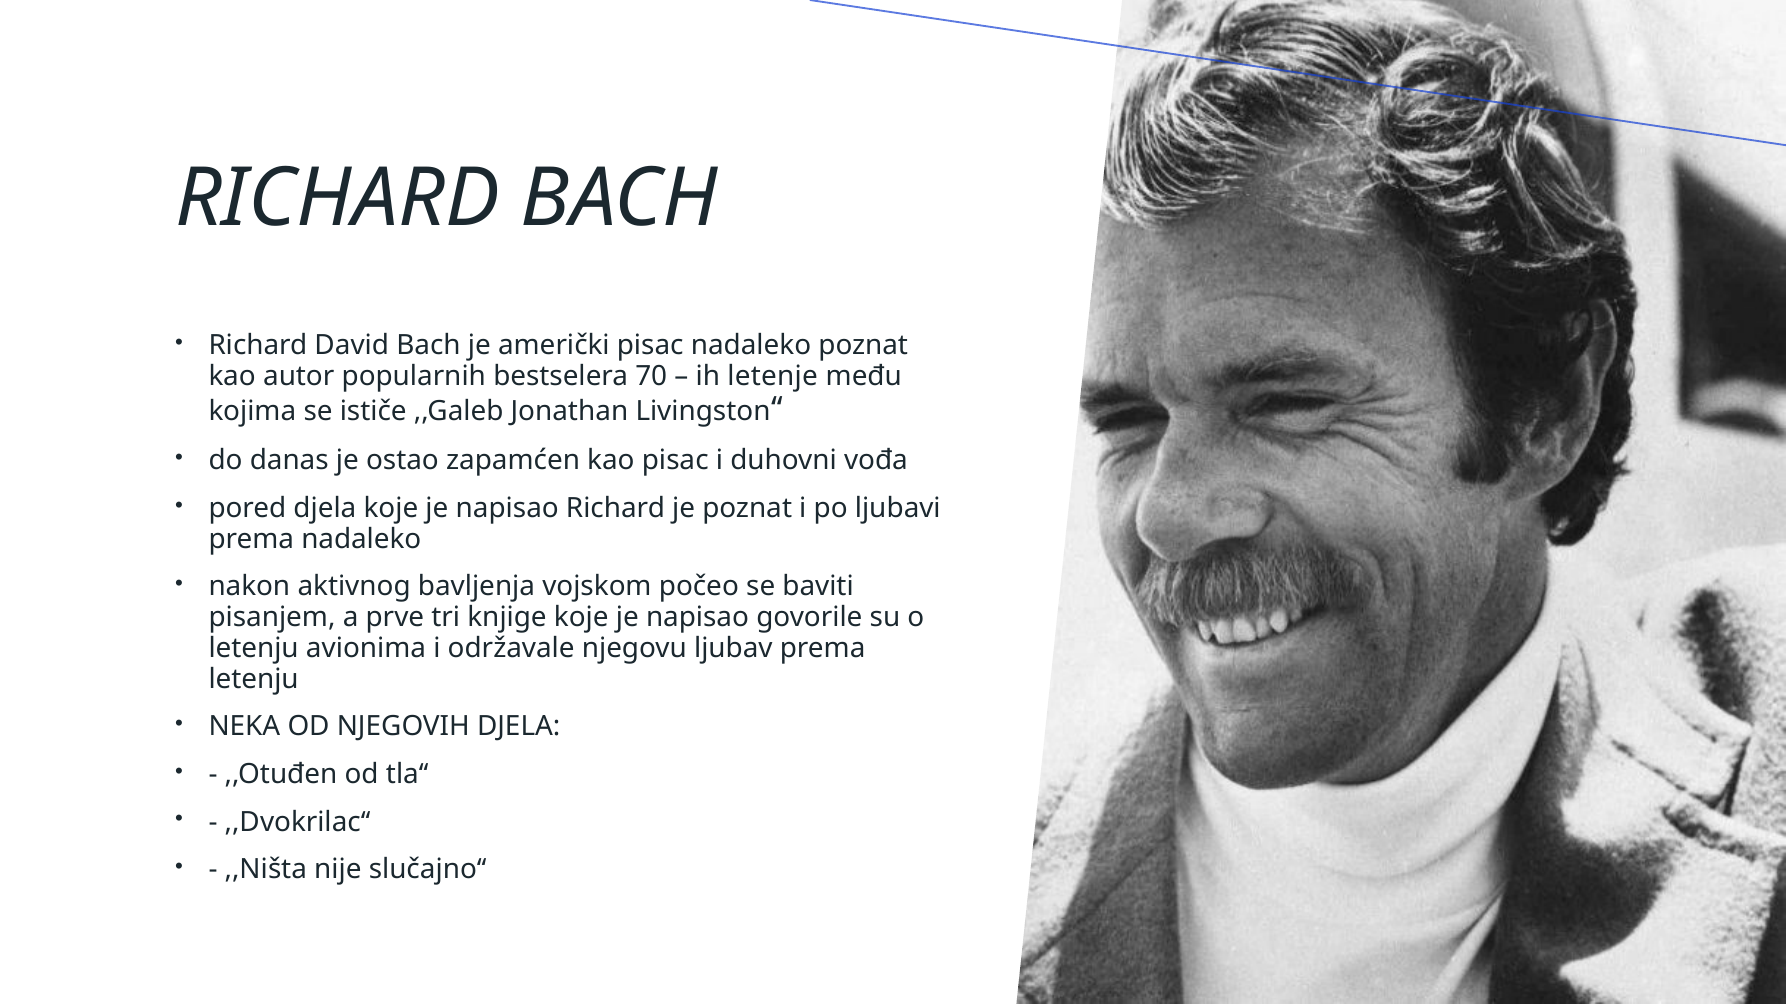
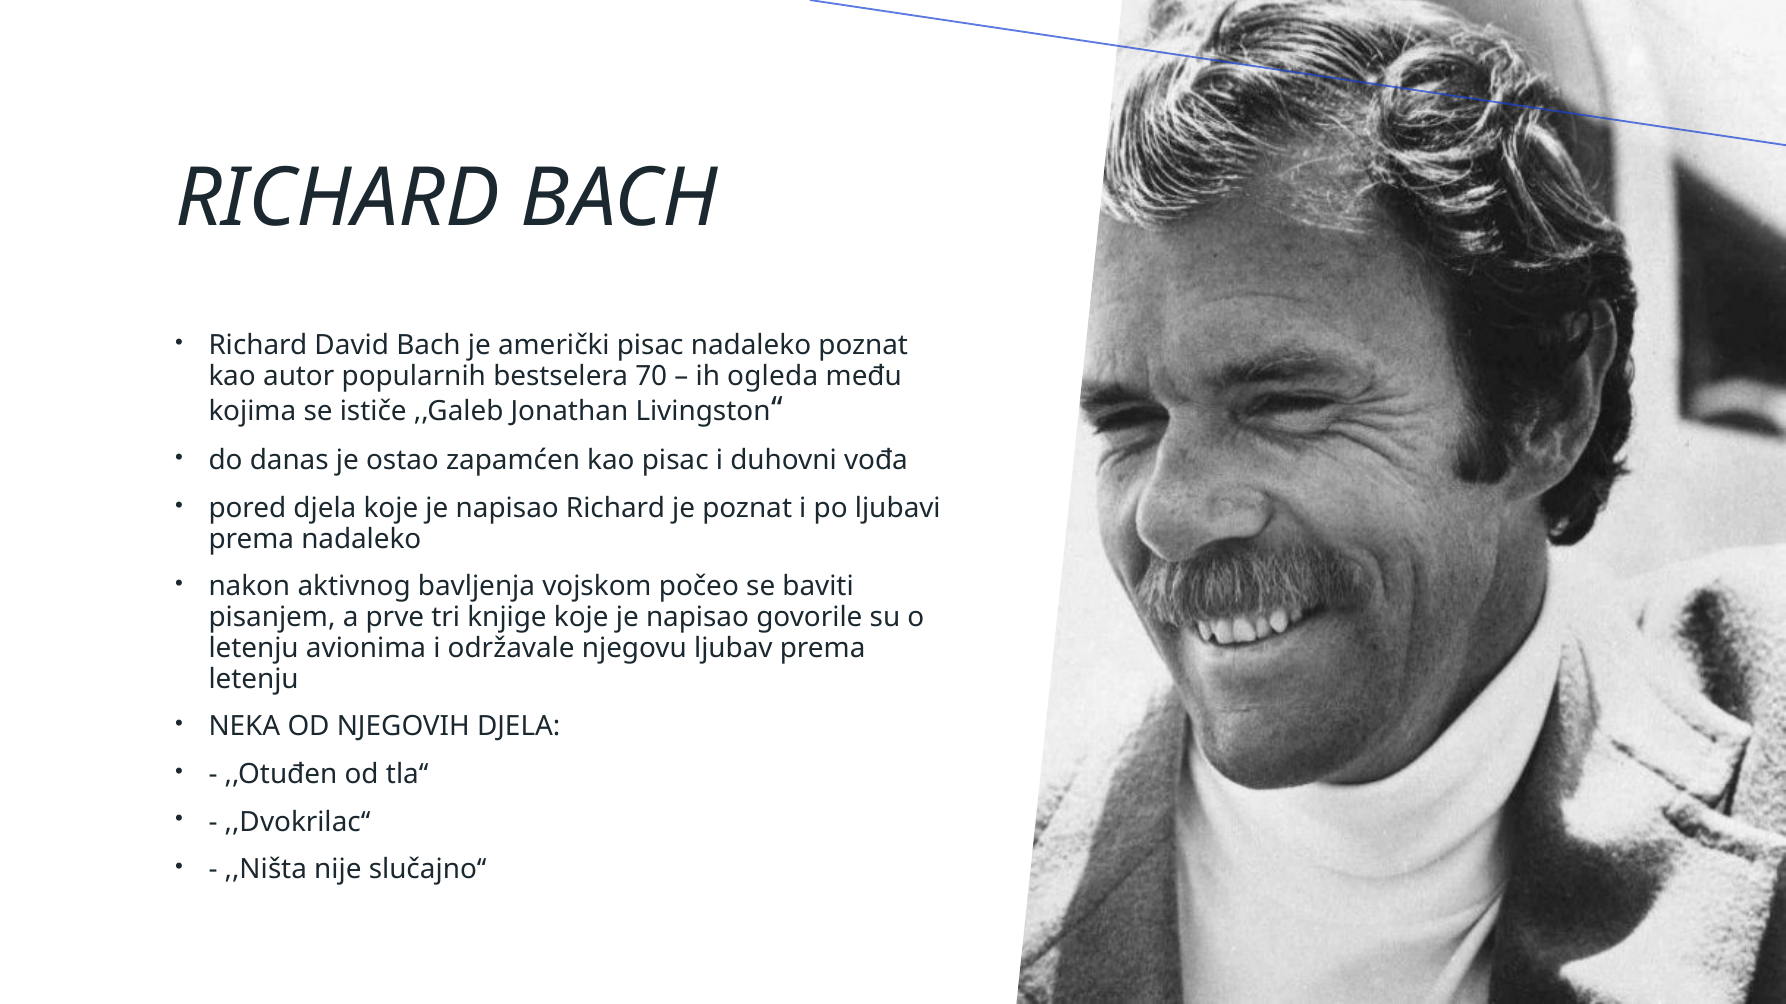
letenje: letenje -> ogleda
